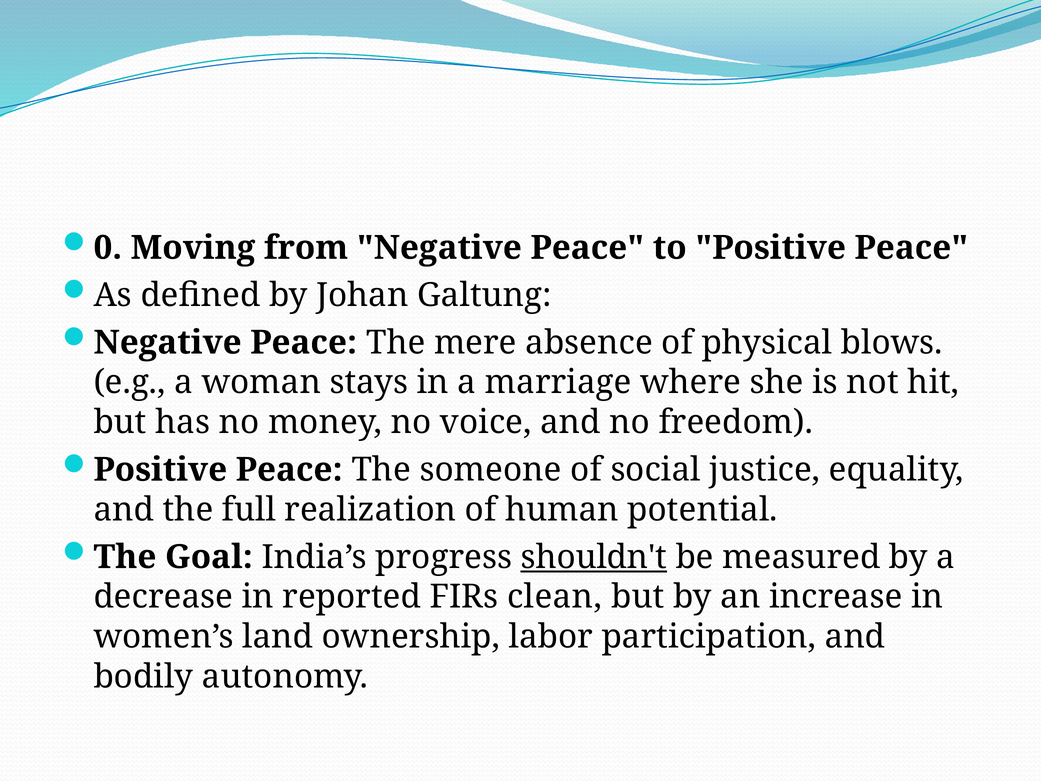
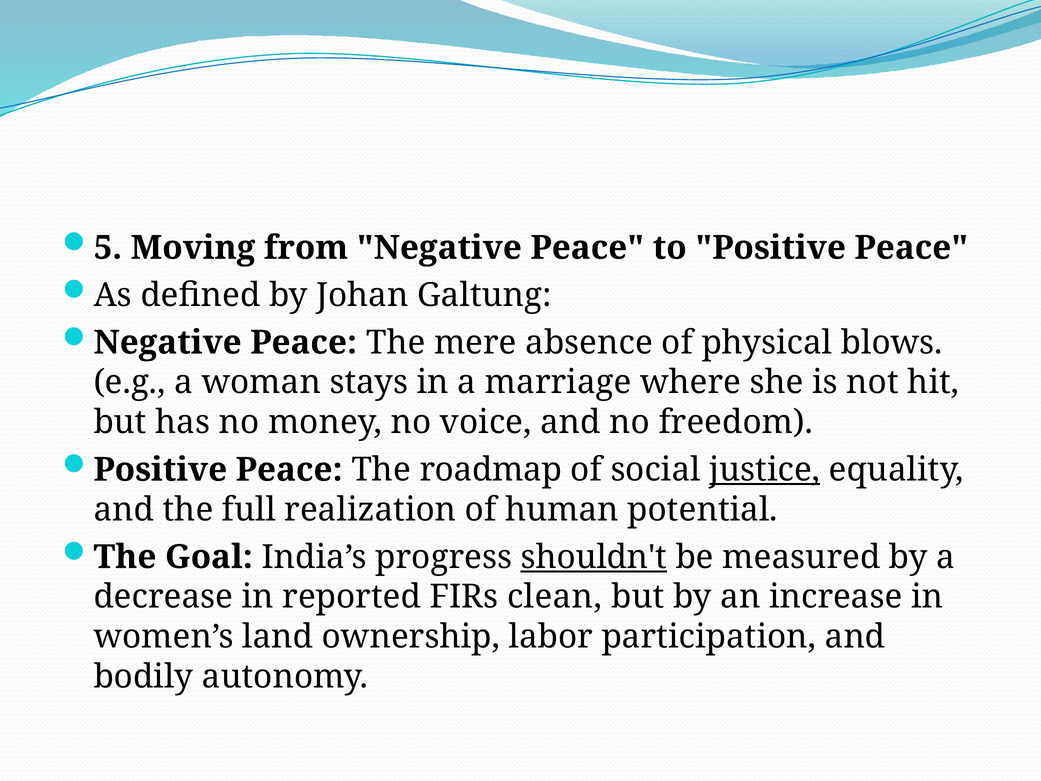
0: 0 -> 5
someone: someone -> roadmap
justice underline: none -> present
